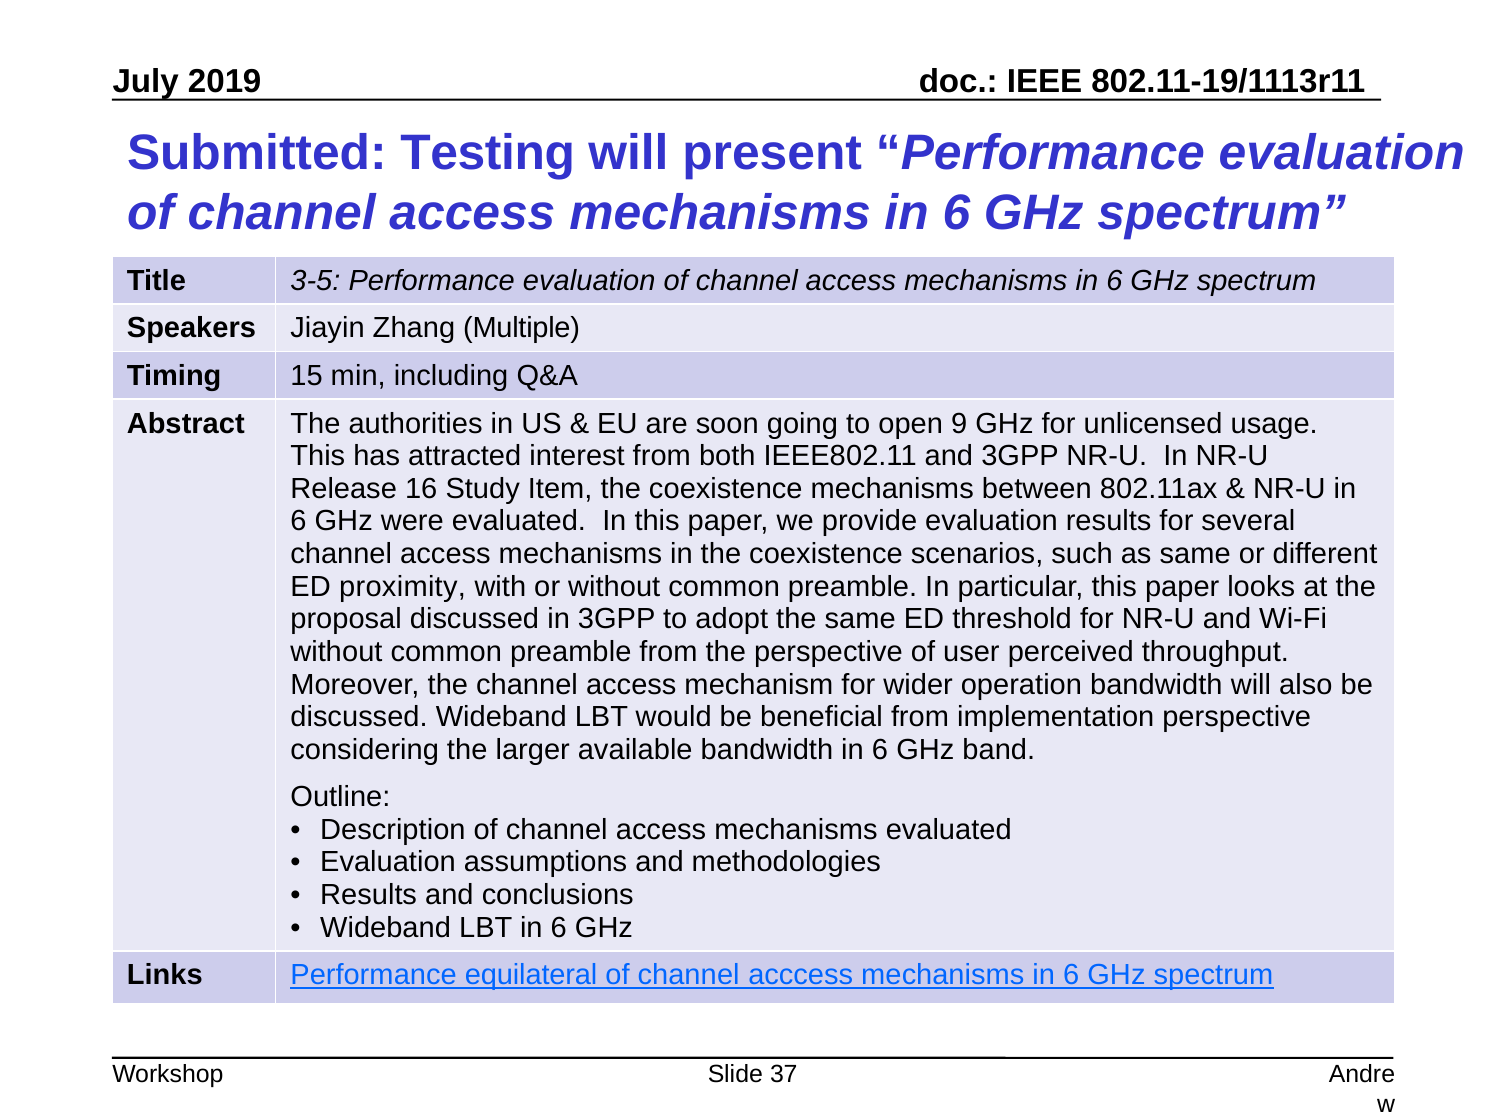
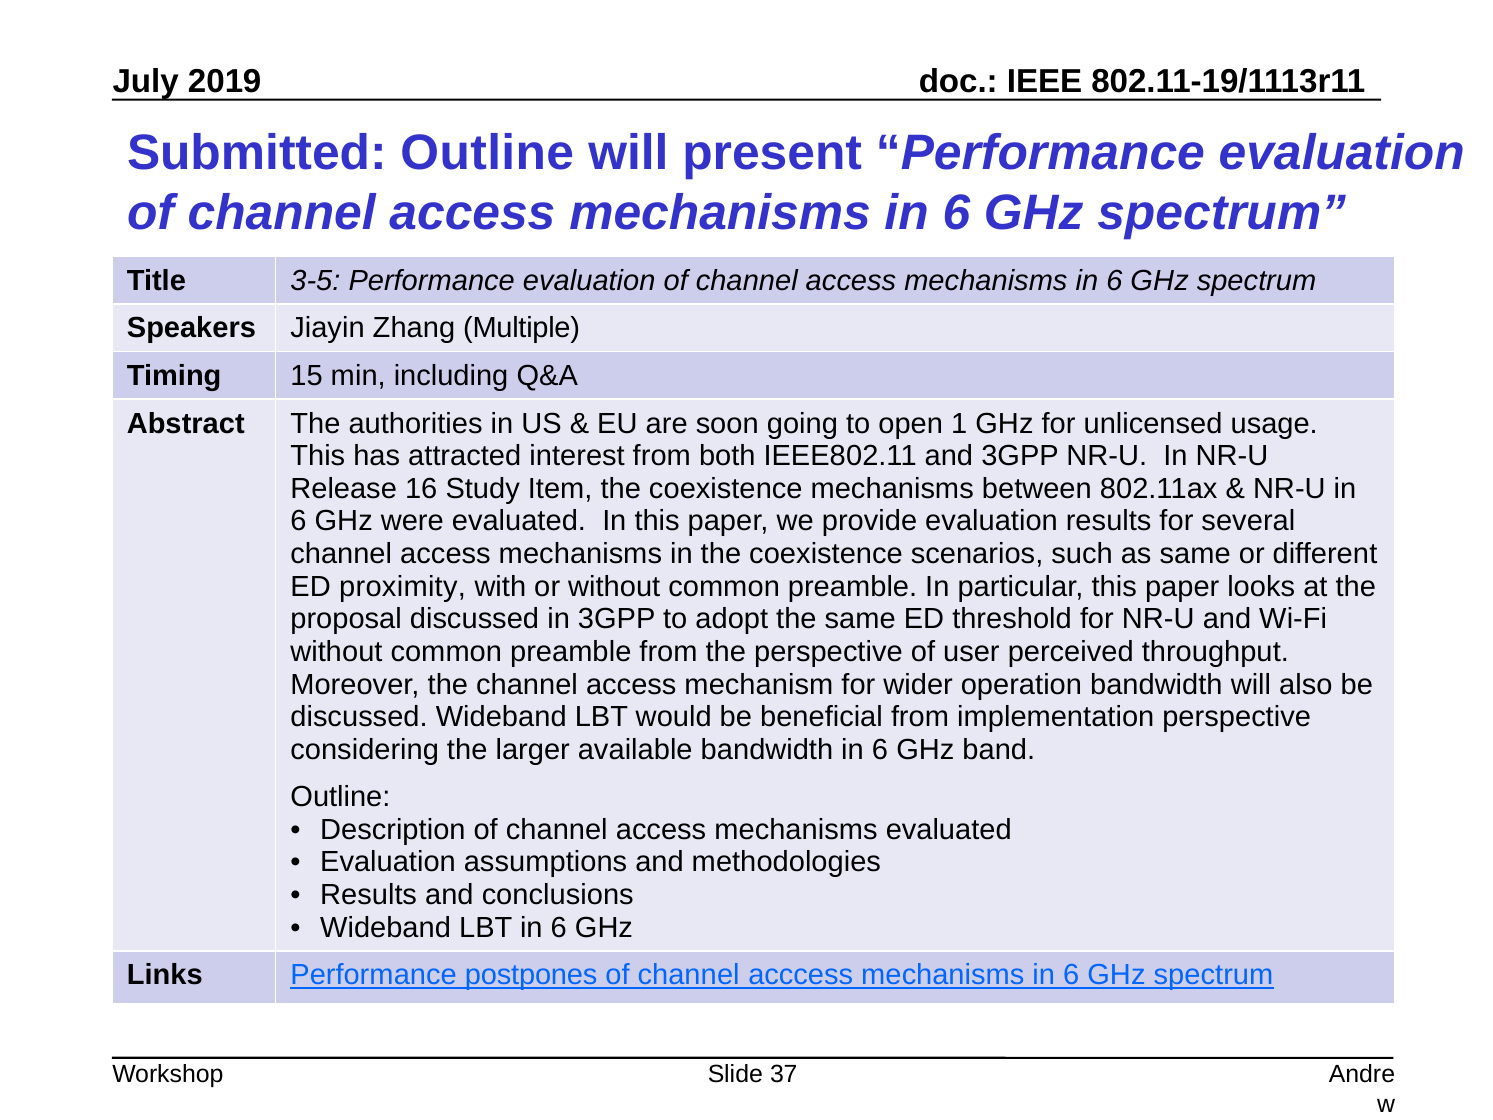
Submitted Testing: Testing -> Outline
9: 9 -> 1
equilateral: equilateral -> postpones
